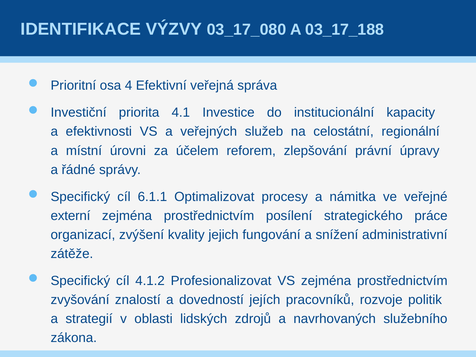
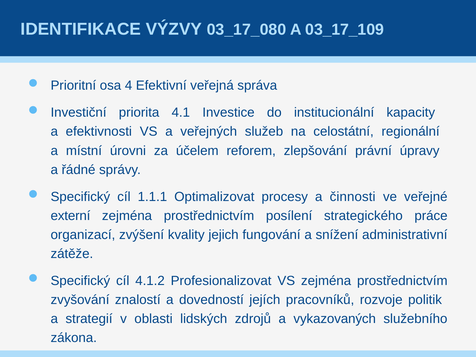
03_17_188: 03_17_188 -> 03_17_109
6.1.1: 6.1.1 -> 1.1.1
námitka: námitka -> činnosti
navrhovaných: navrhovaných -> vykazovaných
